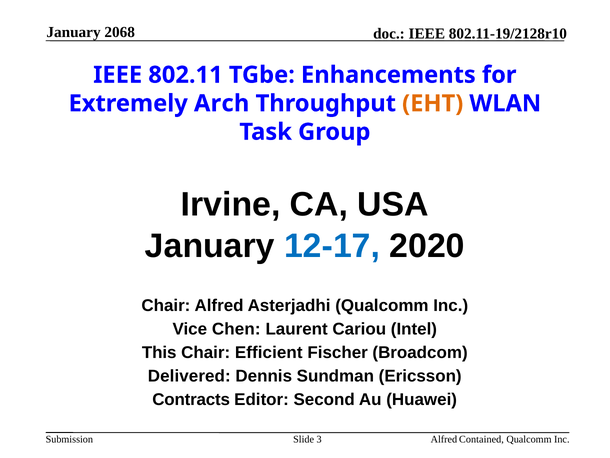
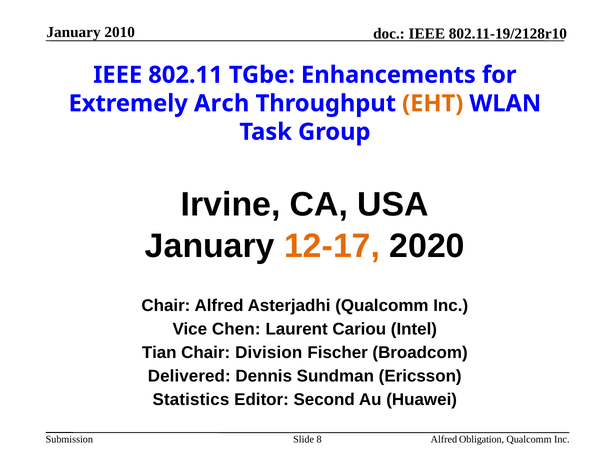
2068: 2068 -> 2010
12-17 colour: blue -> orange
This: This -> Tian
Efficient: Efficient -> Division
Contracts: Contracts -> Statistics
3: 3 -> 8
Contained: Contained -> Obligation
